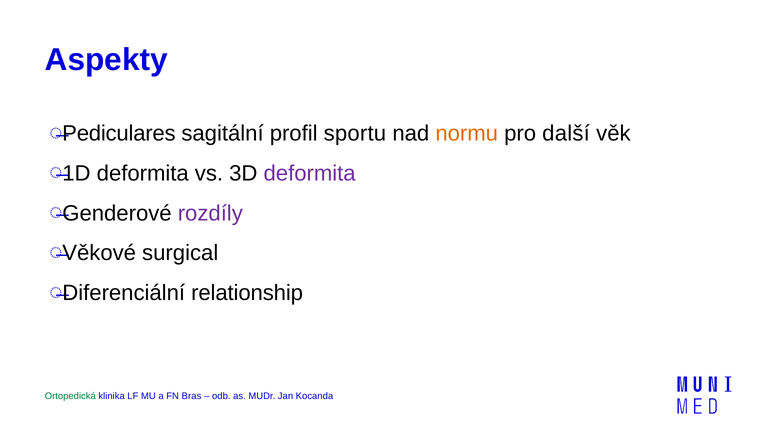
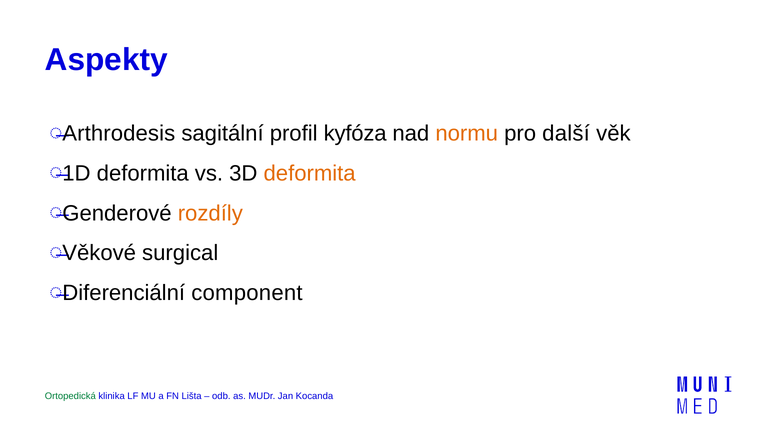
Pediculares: Pediculares -> Arthrodesis
sportu: sportu -> kyfóza
deformita at (310, 173) colour: purple -> orange
rozdíly colour: purple -> orange
relationship: relationship -> component
Bras: Bras -> Lišta
